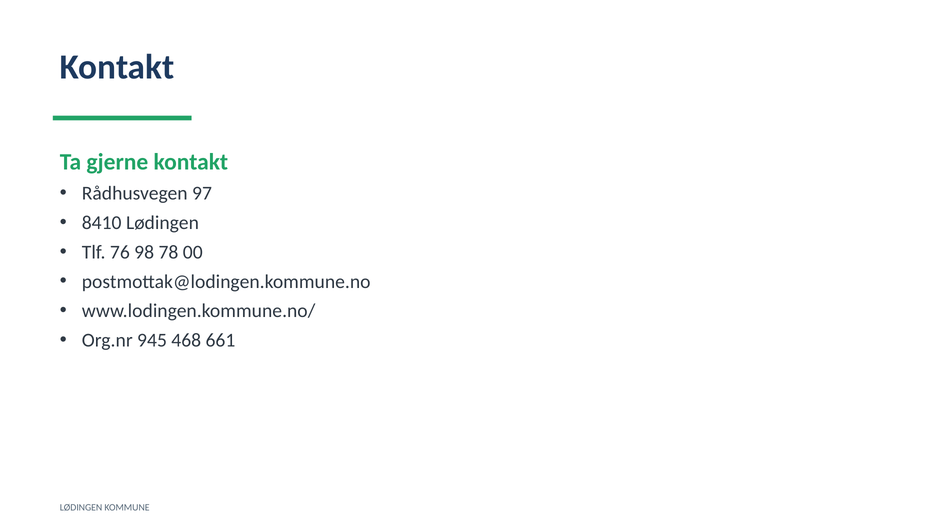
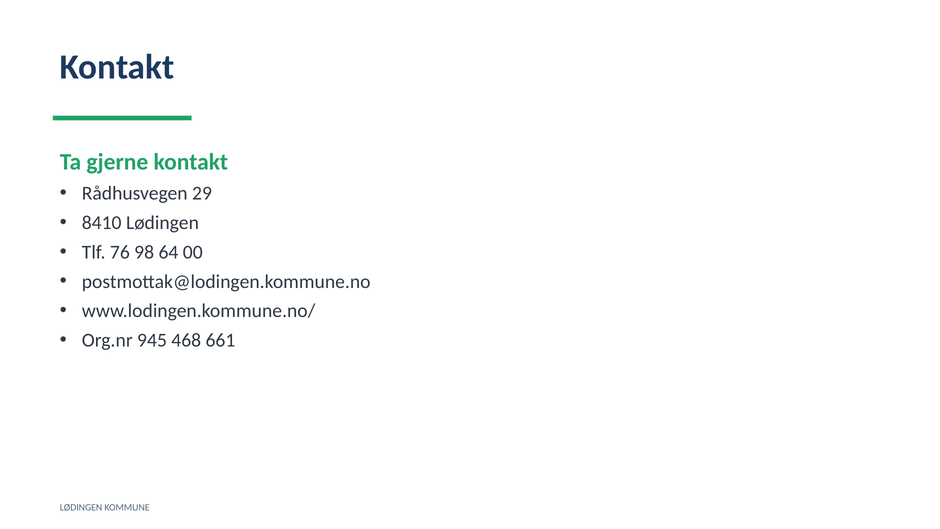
97: 97 -> 29
78: 78 -> 64
